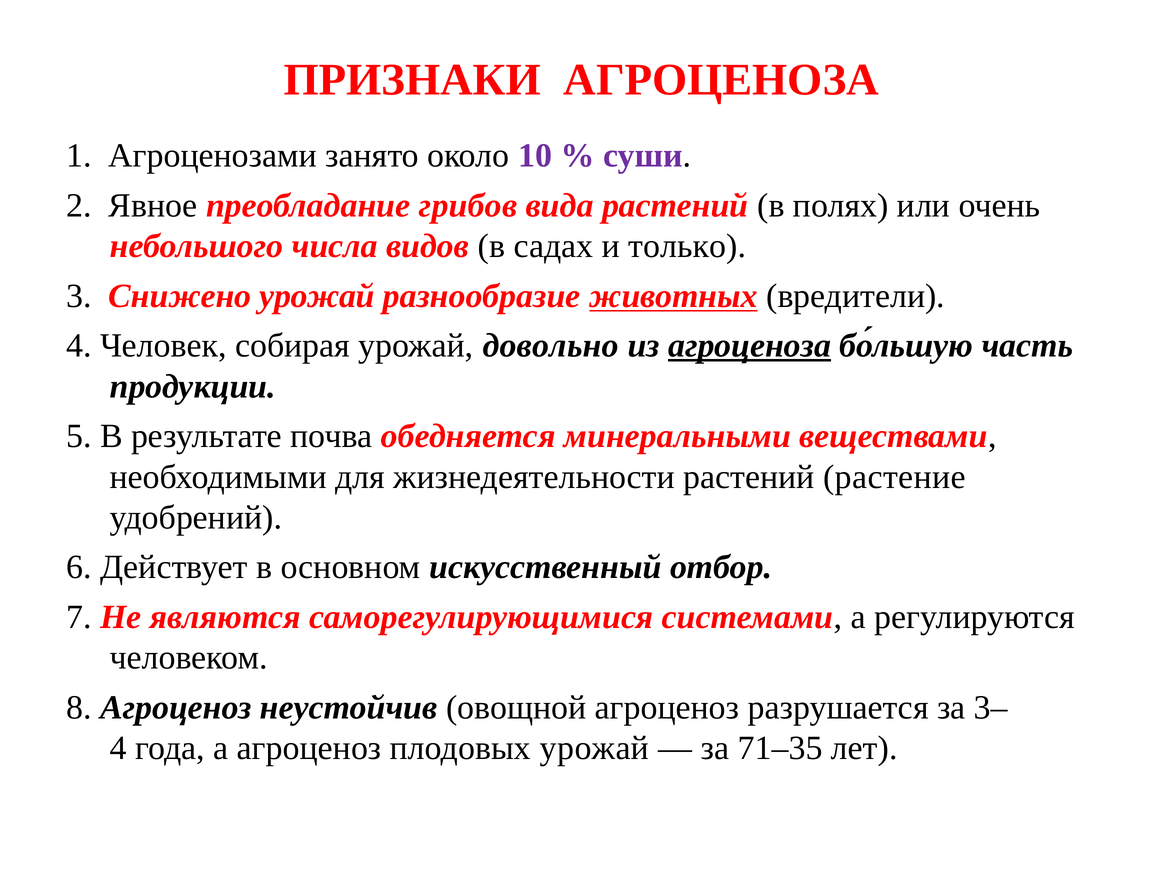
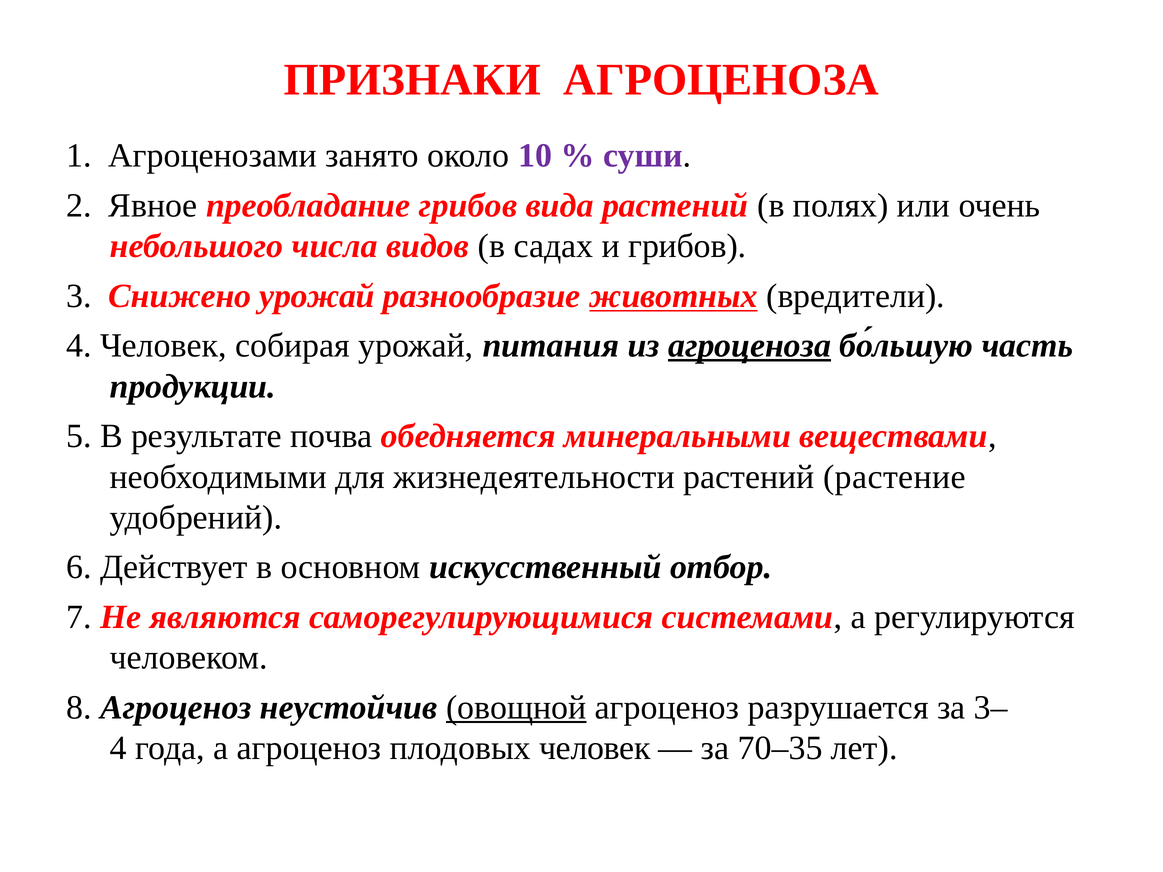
и только: только -> грибов
довольно: довольно -> питания
овощной underline: none -> present
плодовых урожай: урожай -> человек
71–35: 71–35 -> 70–35
